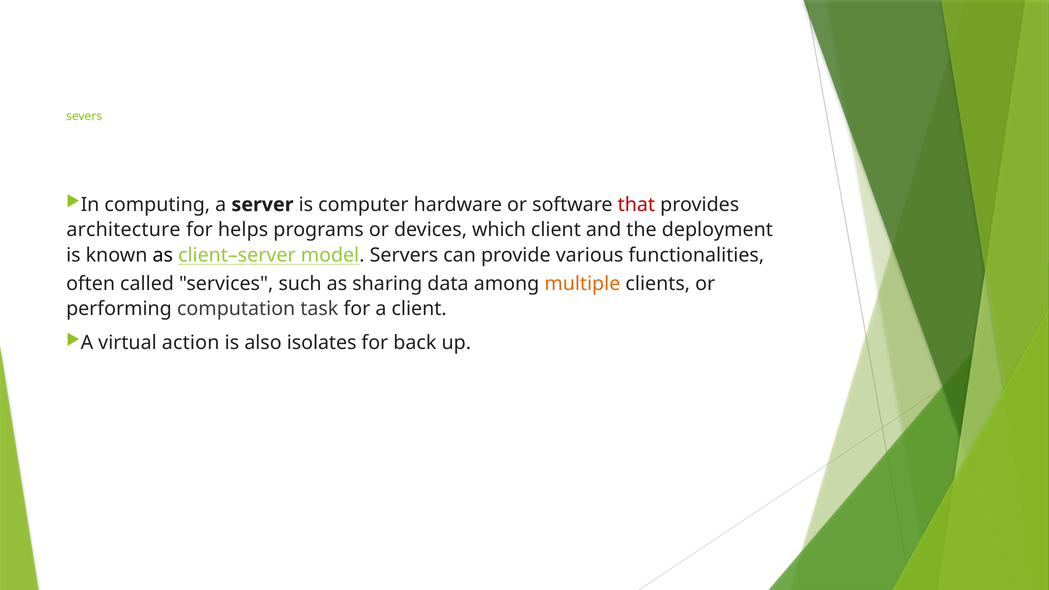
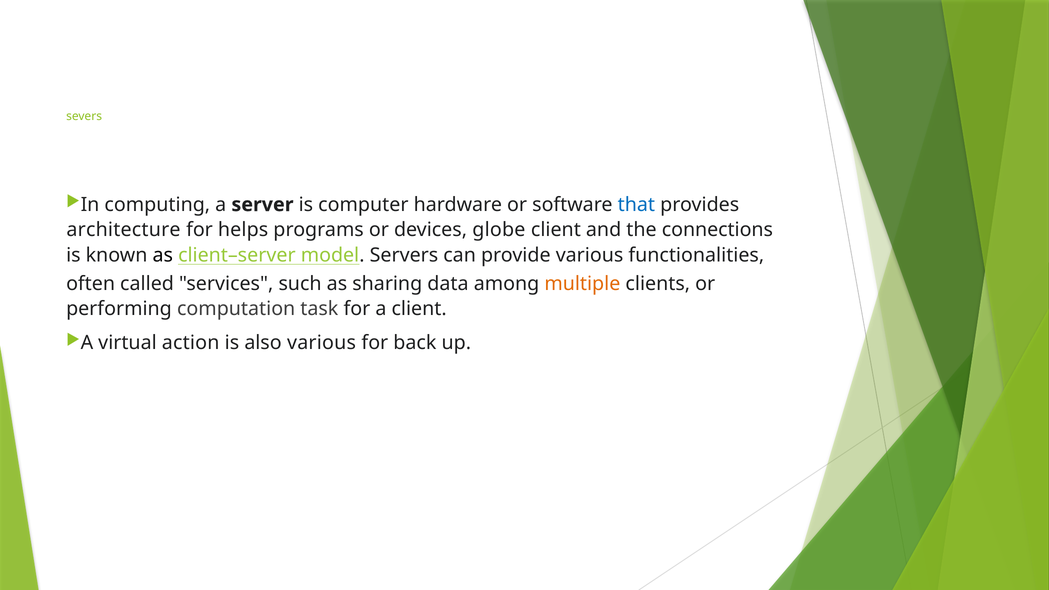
that colour: red -> blue
which: which -> globe
deployment: deployment -> connections
also isolates: isolates -> various
